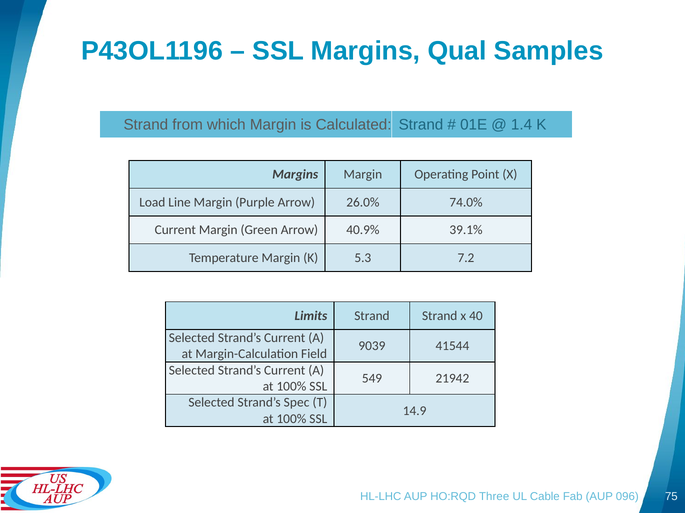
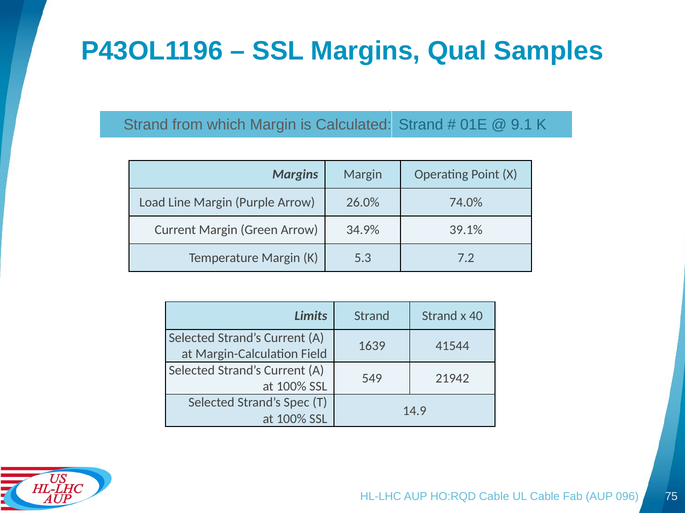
1.4: 1.4 -> 9.1
40.9%: 40.9% -> 34.9%
9039: 9039 -> 1639
HO:RQD Three: Three -> Cable
